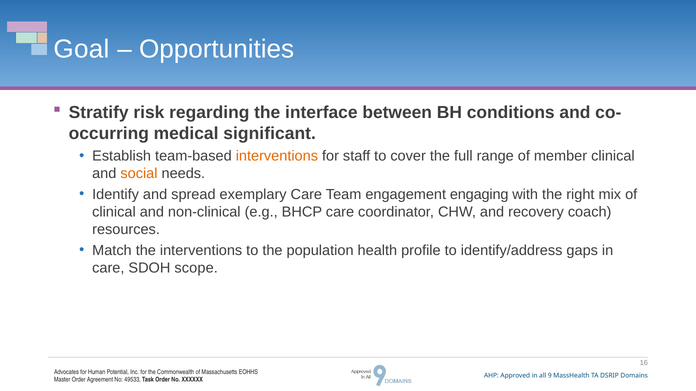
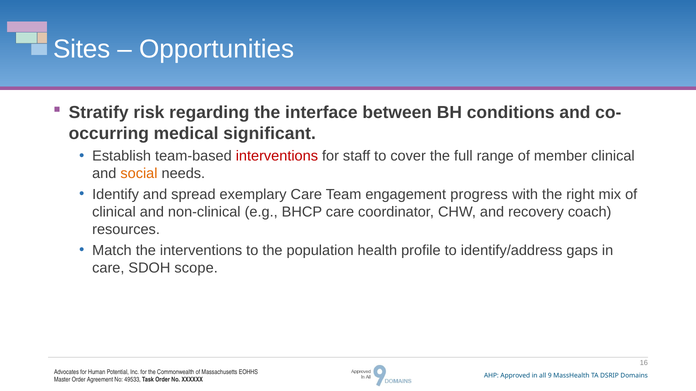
Goal: Goal -> Sites
interventions at (277, 156) colour: orange -> red
engaging: engaging -> progress
